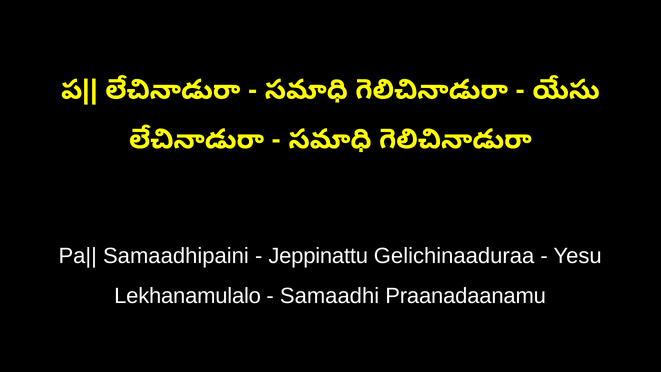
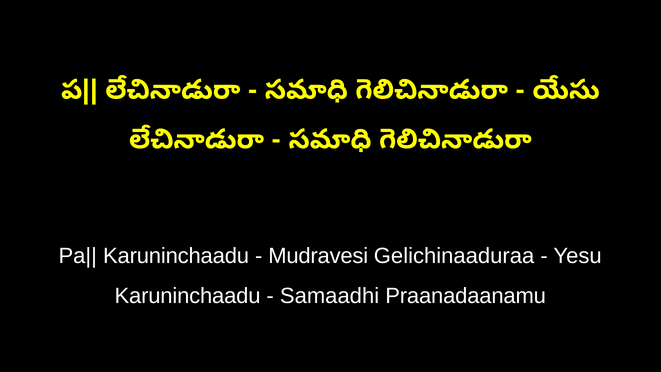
Samaadhipaini at (176, 256): Samaadhipaini -> Karuninchaadu
Jeppinattu: Jeppinattu -> Mudravesi
Lekhanamulalo at (188, 296): Lekhanamulalo -> Karuninchaadu
